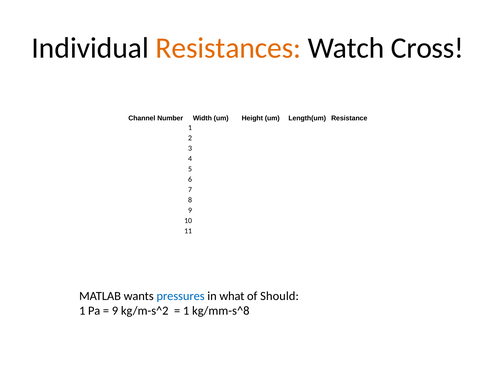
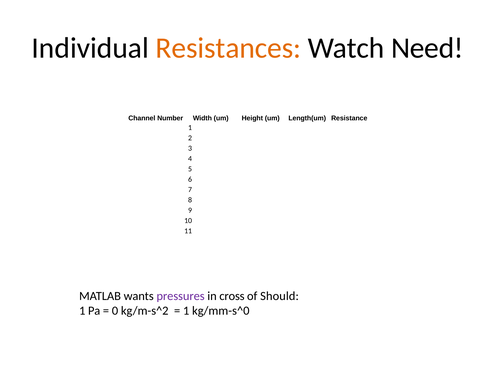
Cross: Cross -> Need
pressures colour: blue -> purple
what: what -> cross
9 at (115, 310): 9 -> 0
kg/mm-s^8: kg/mm-s^8 -> kg/mm-s^0
